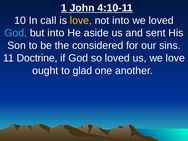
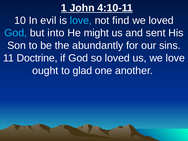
call: call -> evil
love at (81, 20) colour: yellow -> light blue
not into: into -> find
aside: aside -> might
considered: considered -> abundantly
